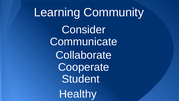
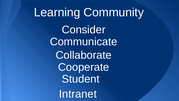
Healthy: Healthy -> Intranet
